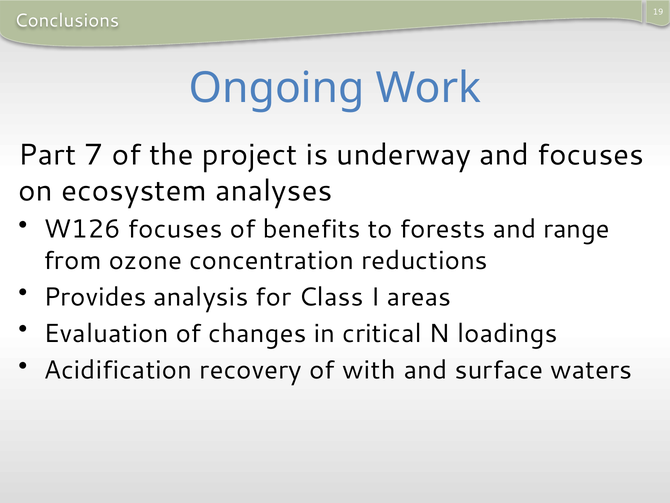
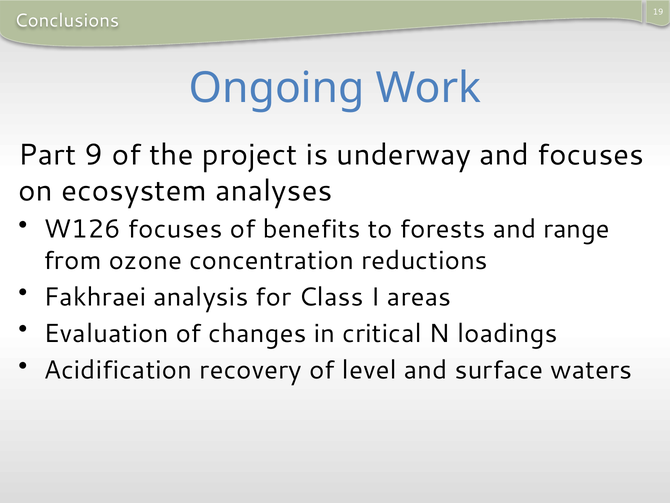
7: 7 -> 9
Provides: Provides -> Fakhraei
with: with -> level
